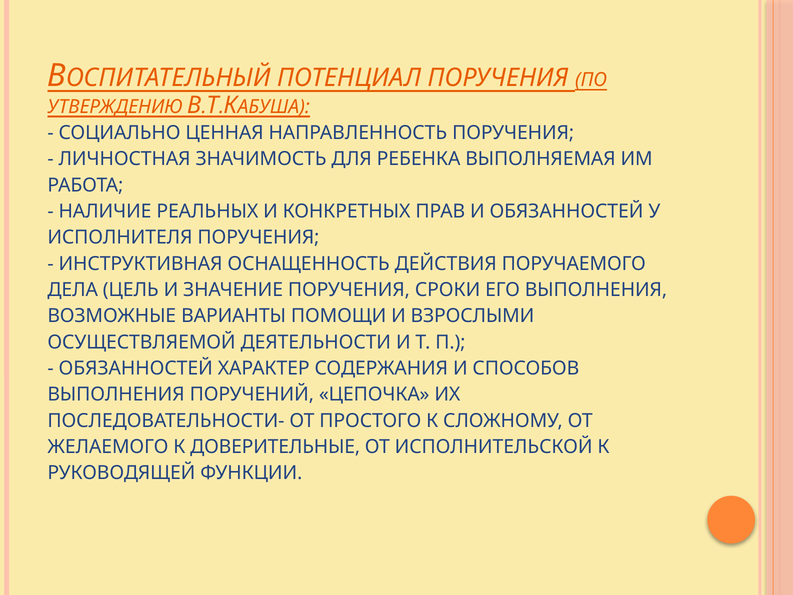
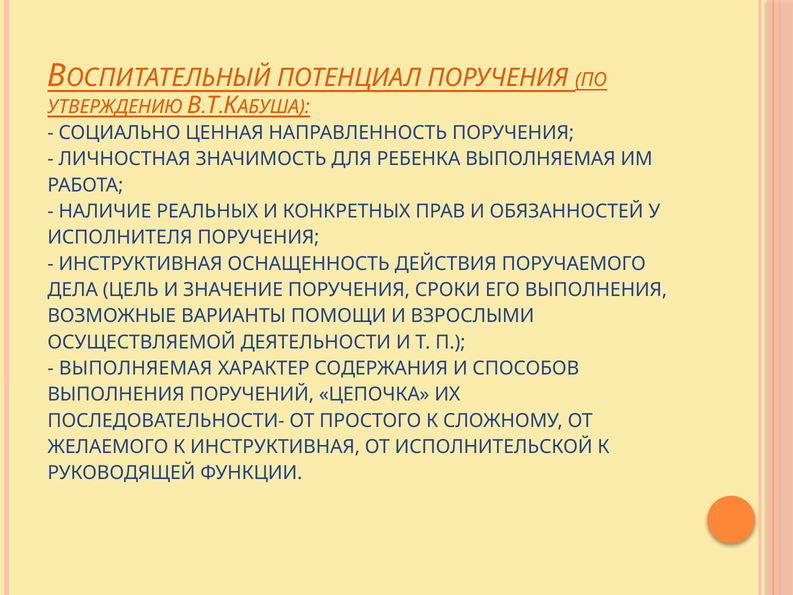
ОБЯЗАННОСТЕЙ at (136, 368): ОБЯЗАННОСТЕЙ -> ВЫПОЛНЯЕМАЯ
К ДОВЕРИТЕЛЬНЫЕ: ДОВЕРИТЕЛЬНЫЕ -> ИНСТРУКТИВНАЯ
